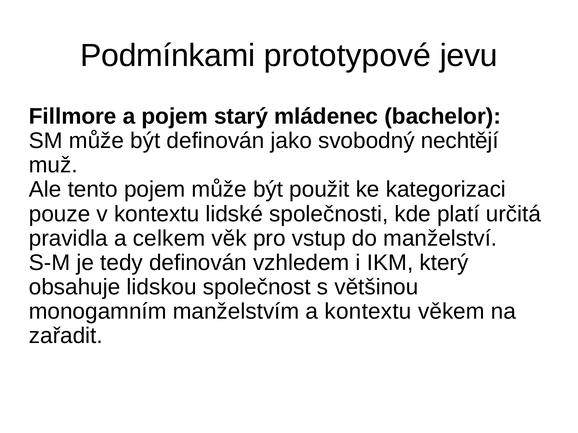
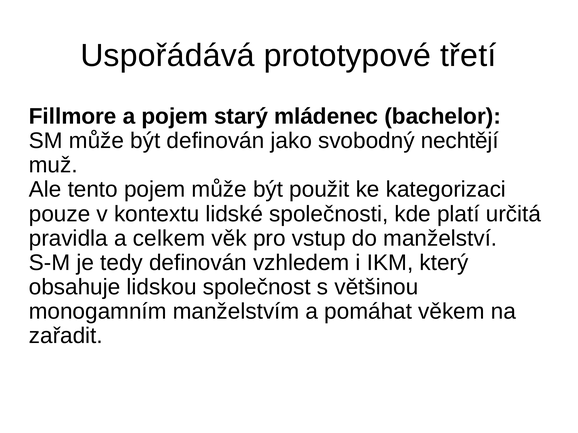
Podmínkami: Podmínkami -> Uspořádává
jevu: jevu -> třetí
a kontextu: kontextu -> pomáhat
